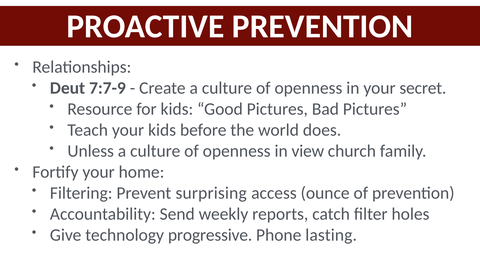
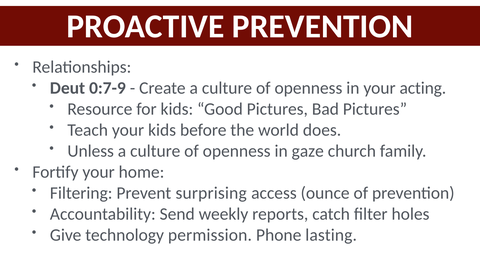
7:7-9: 7:7-9 -> 0:7-9
secret: secret -> acting
view: view -> gaze
progressive: progressive -> permission
